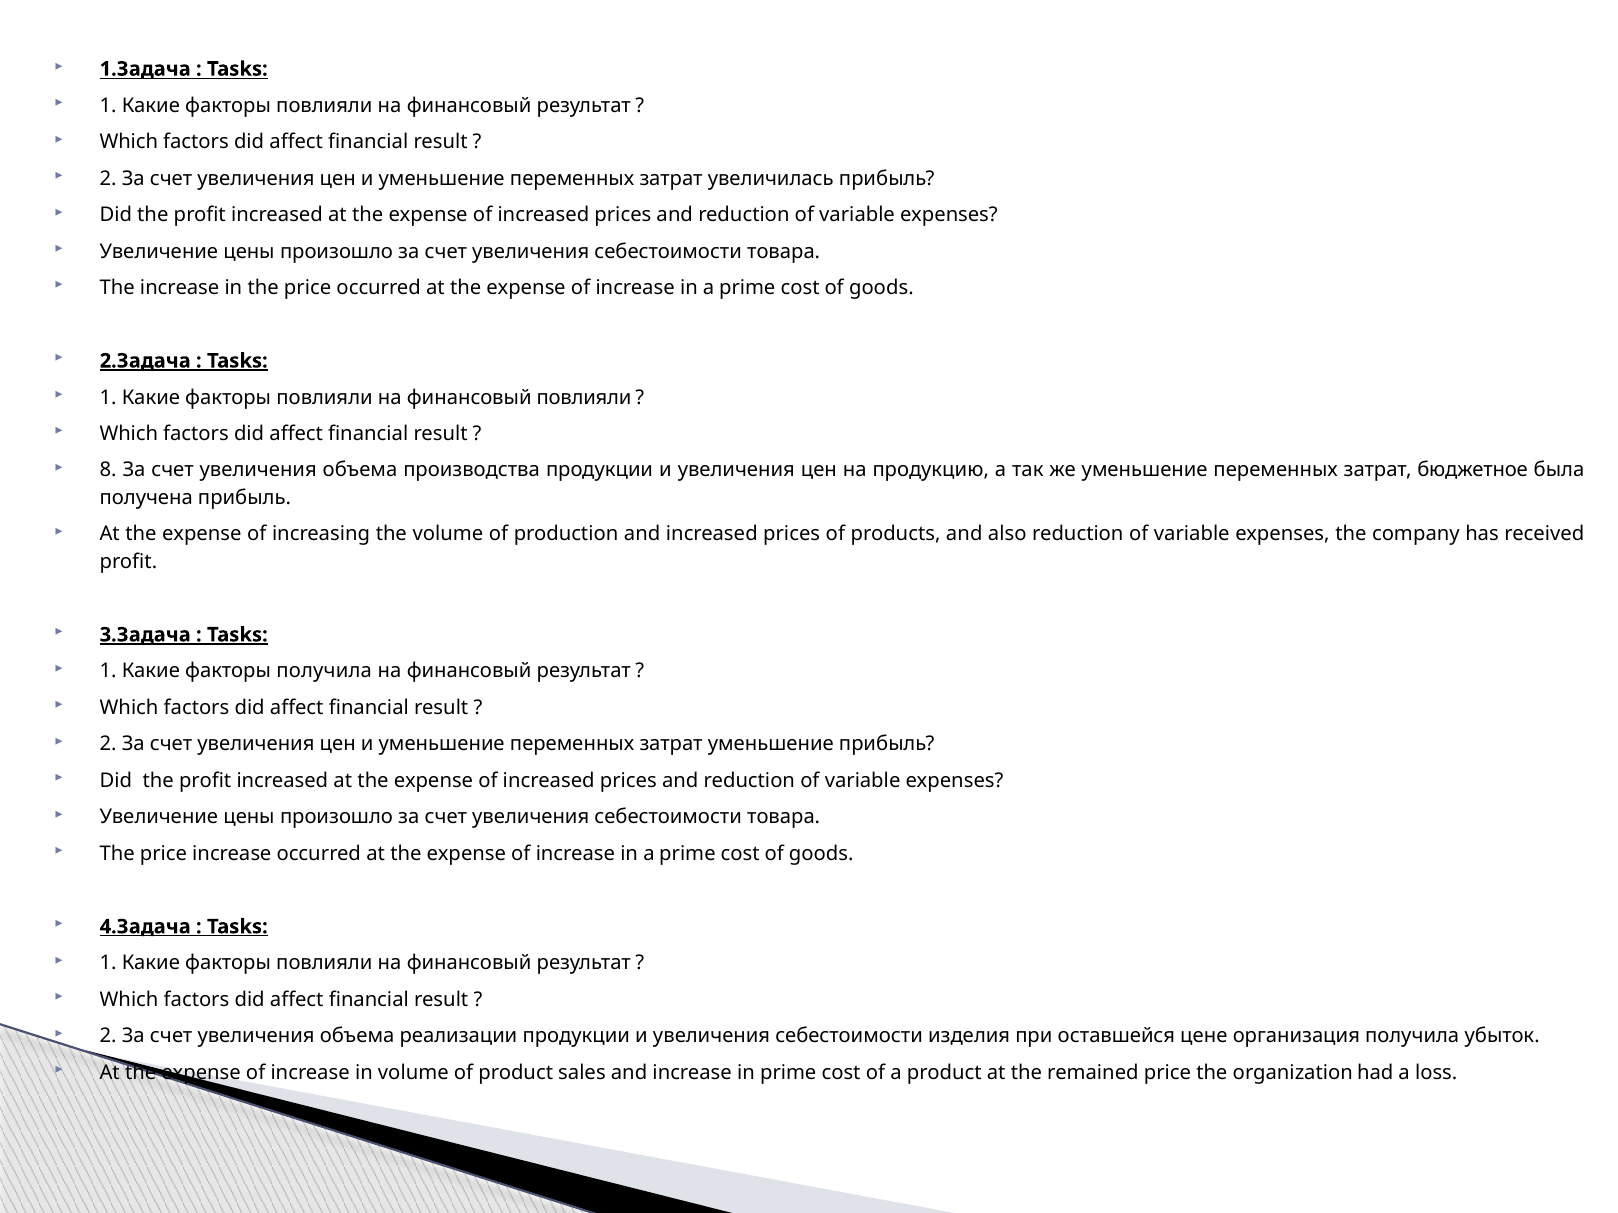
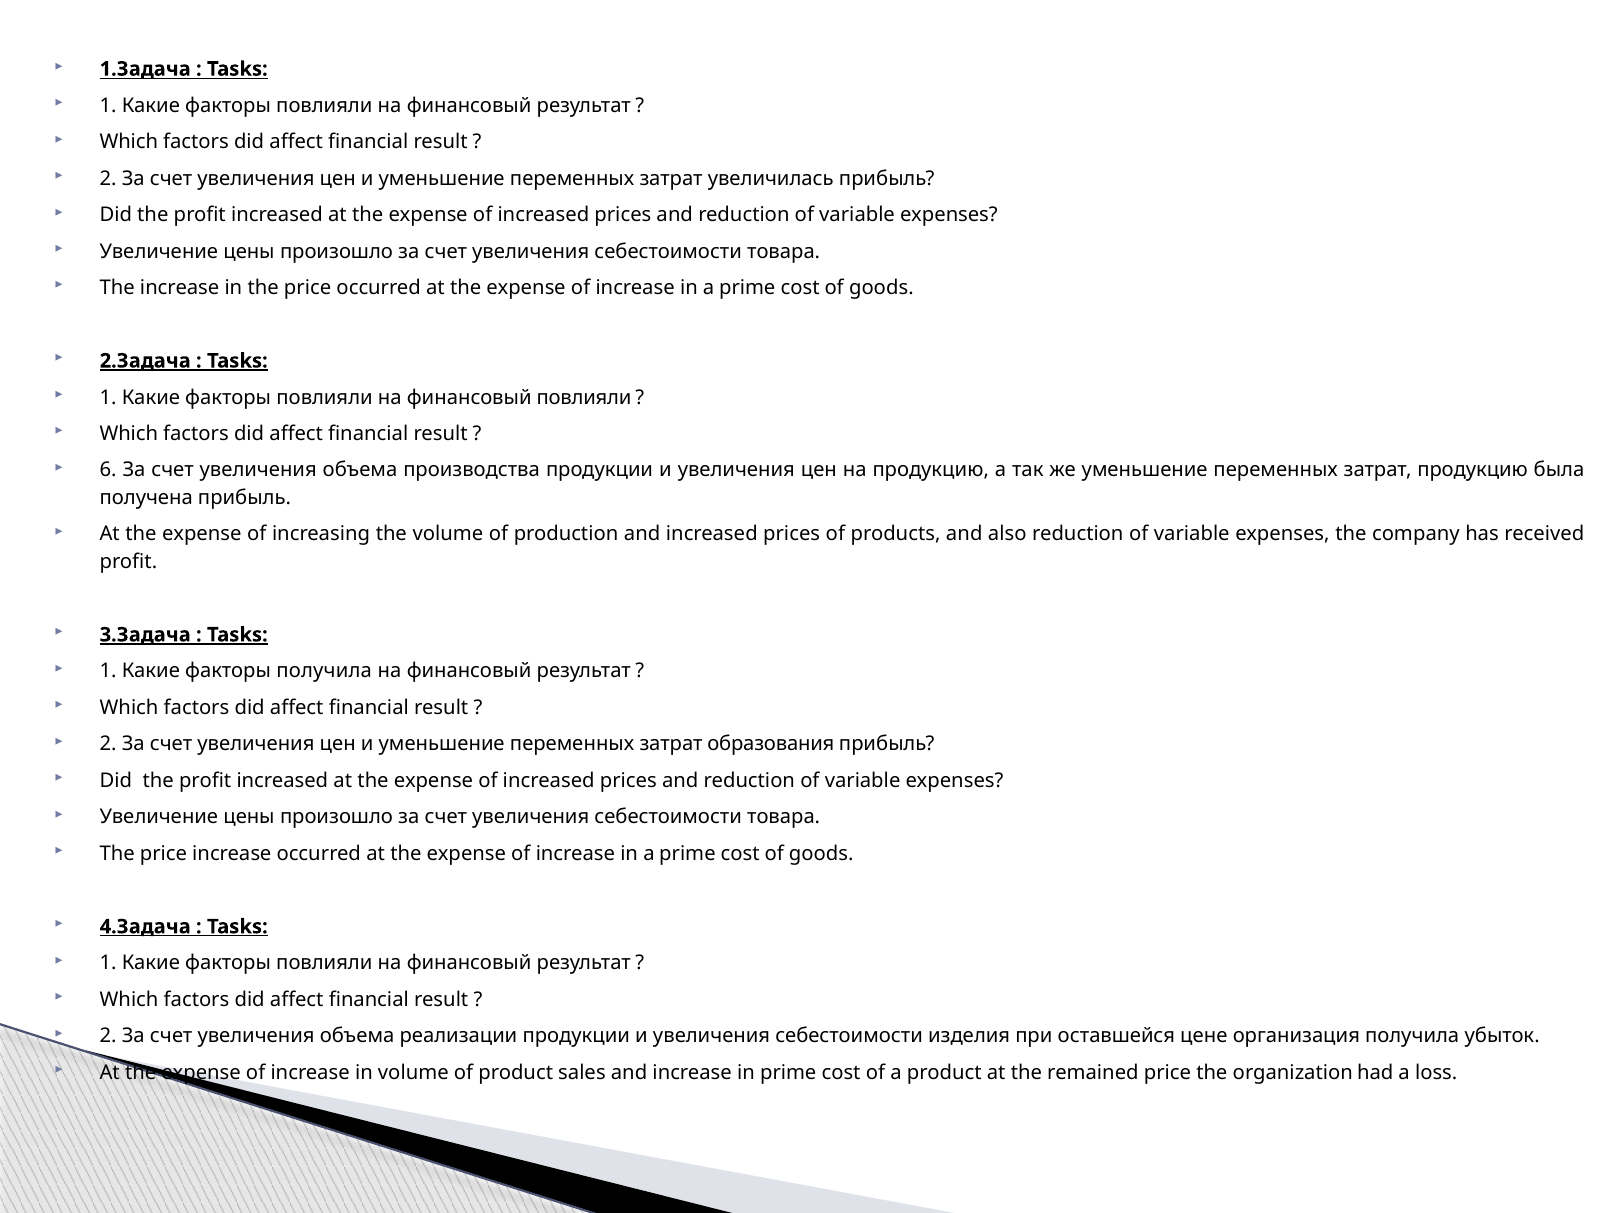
8: 8 -> 6
затрат бюджетное: бюджетное -> продукцию
затрат уменьшение: уменьшение -> образования
